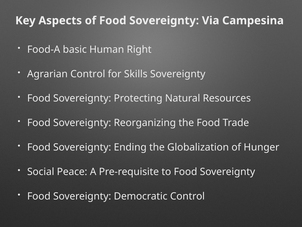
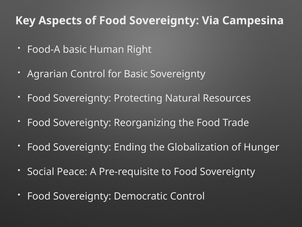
for Skills: Skills -> Basic
